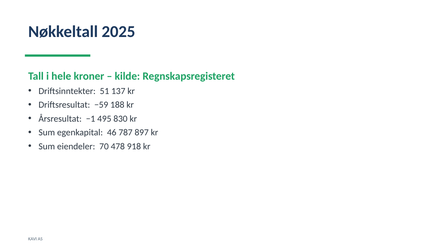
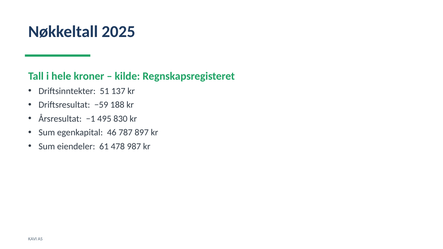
70: 70 -> 61
918: 918 -> 987
